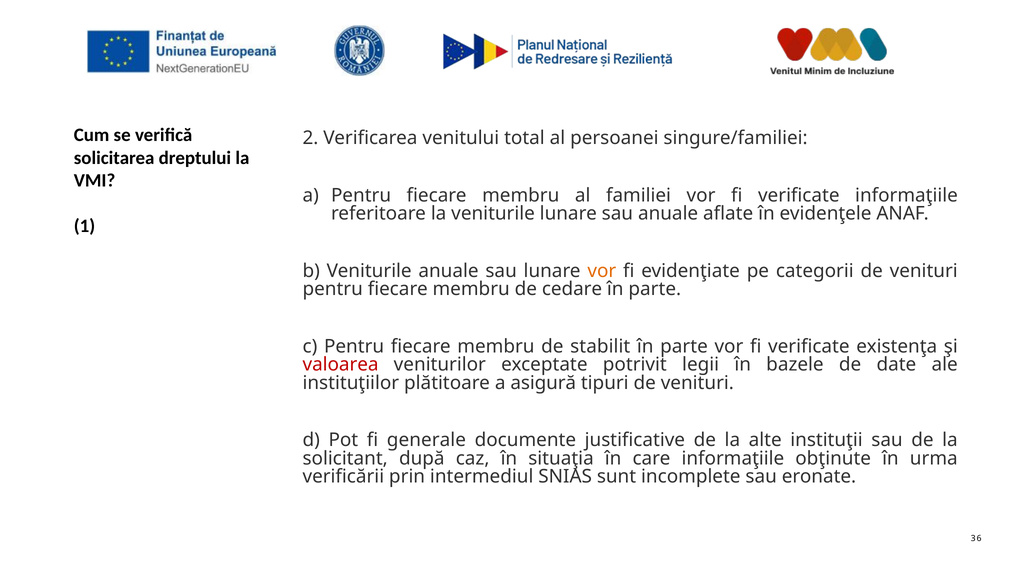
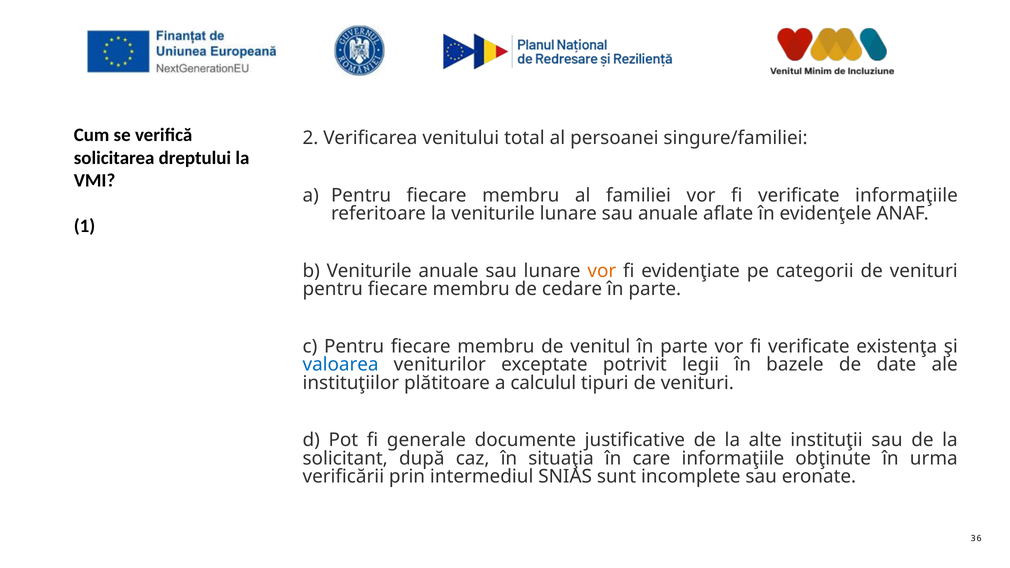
stabilit: stabilit -> venitul
valoarea colour: red -> blue
asigură: asigură -> calculul
